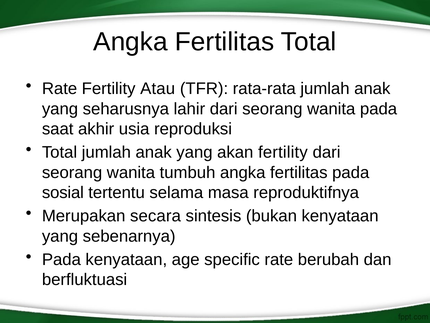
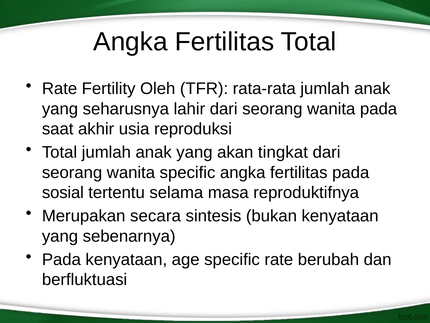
Atau: Atau -> Oleh
akan fertility: fertility -> tingkat
wanita tumbuh: tumbuh -> specific
